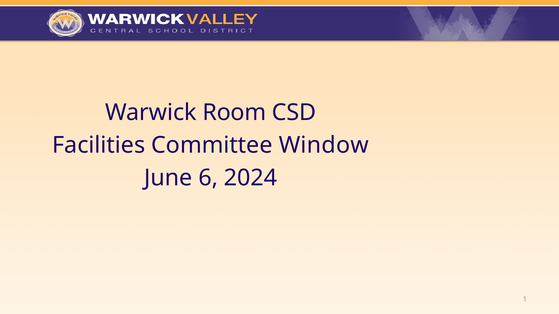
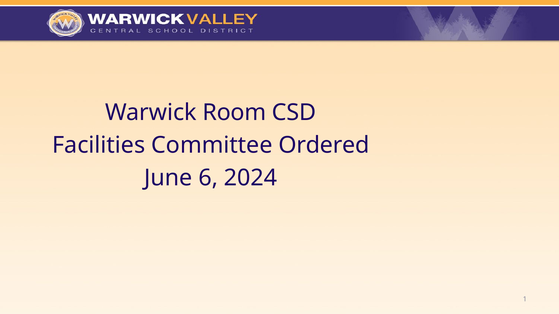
Window: Window -> Ordered
